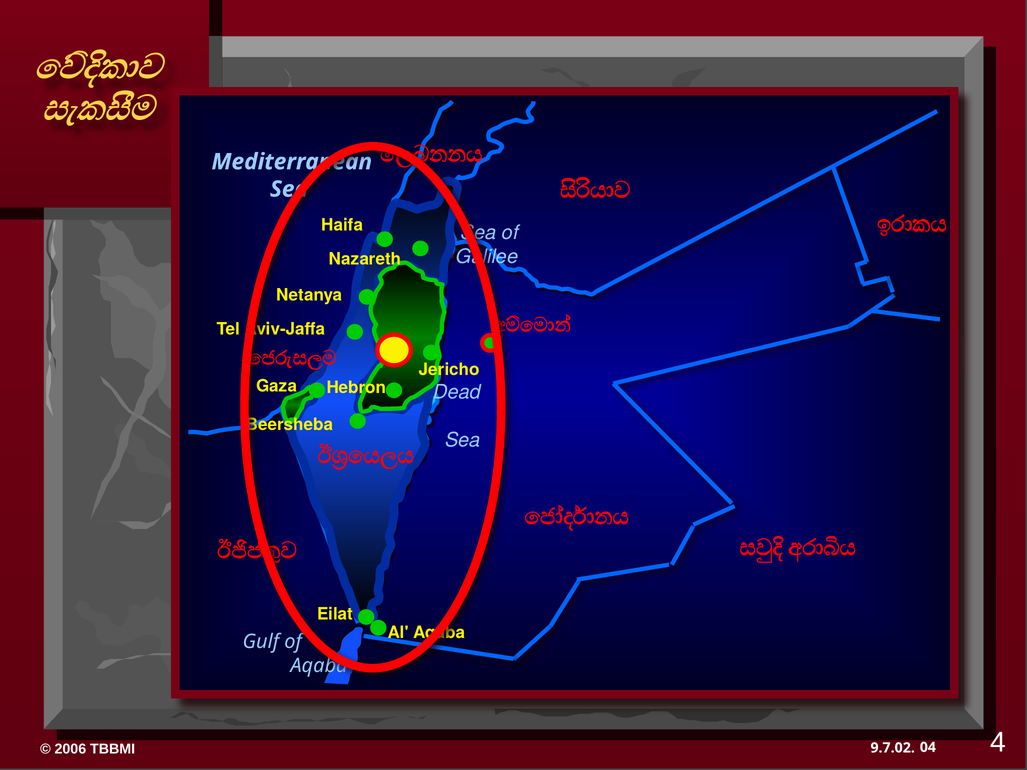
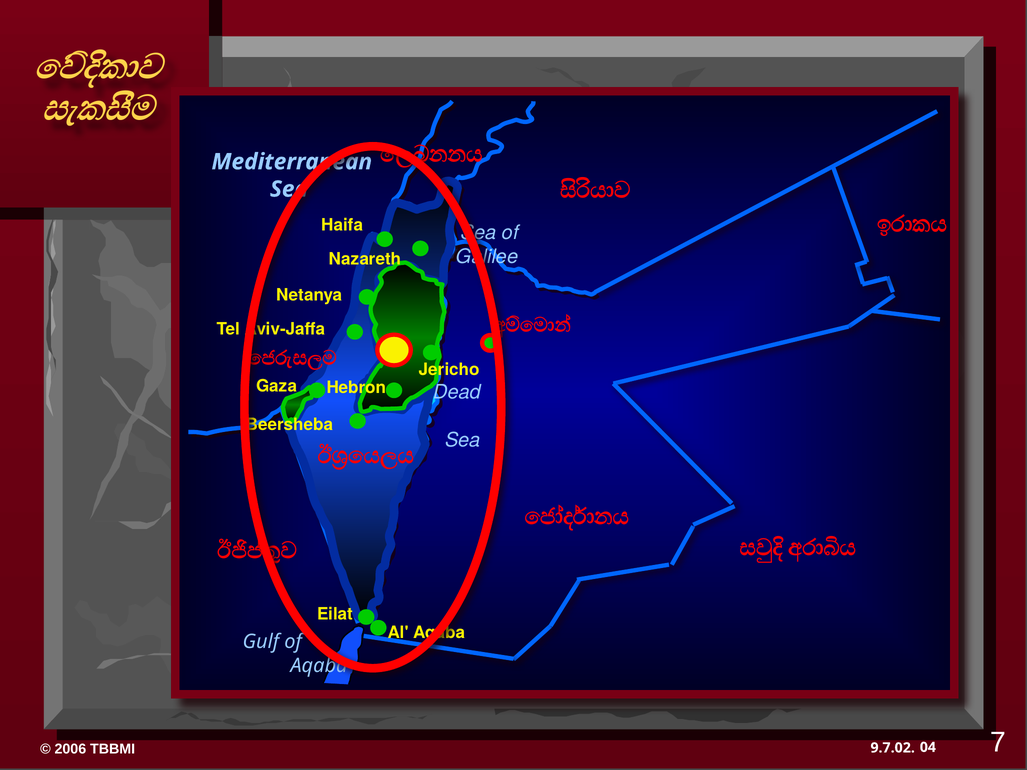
4: 4 -> 7
